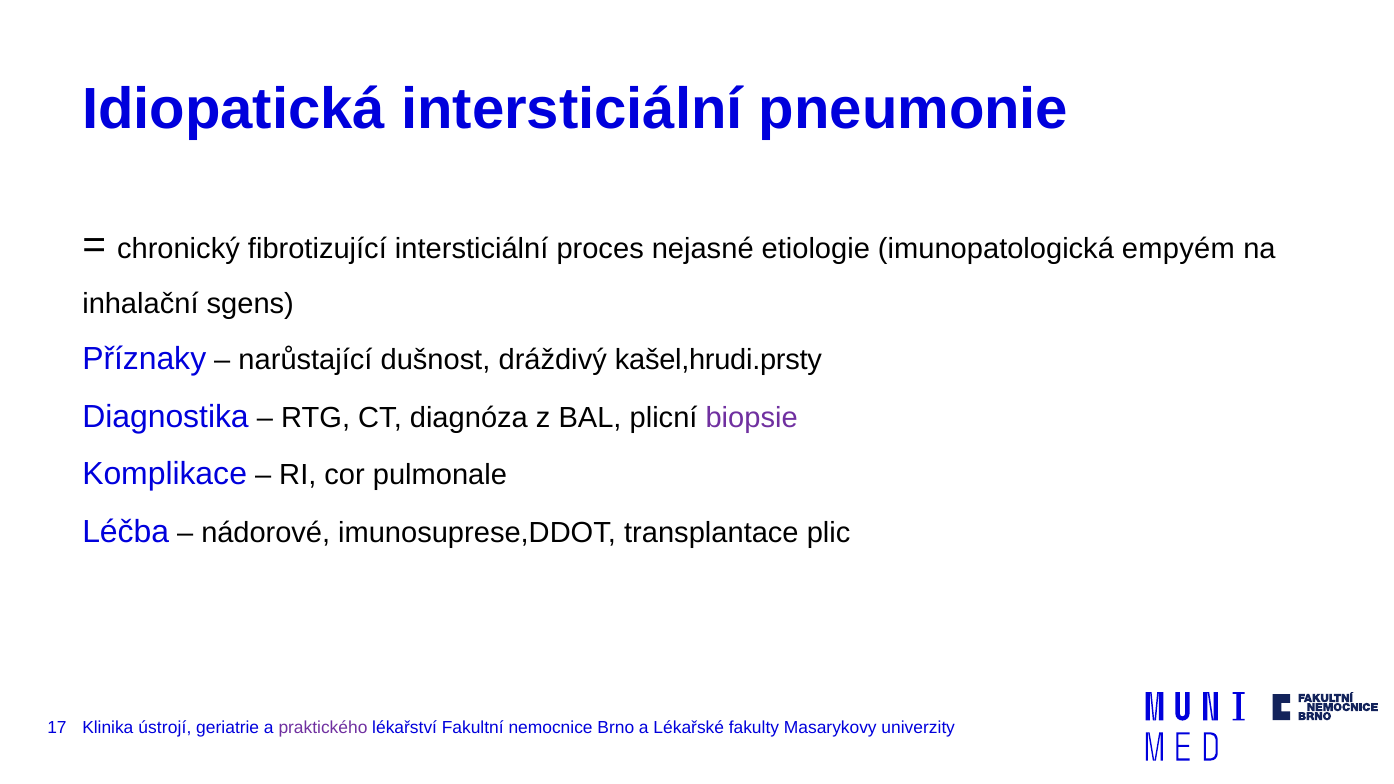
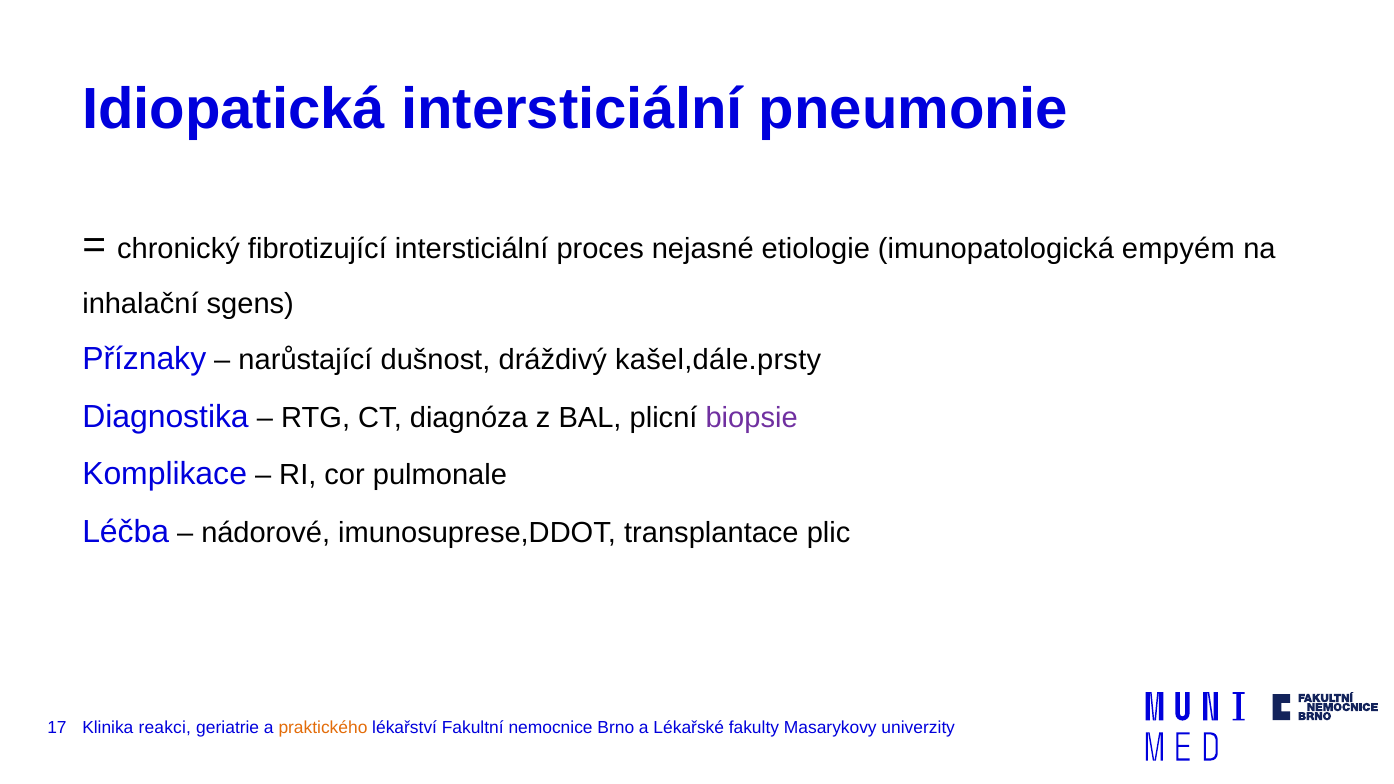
kašel,hrudi.prsty: kašel,hrudi.prsty -> kašel,dále.prsty
ústrojí: ústrojí -> reakci
praktického colour: purple -> orange
